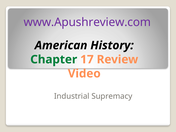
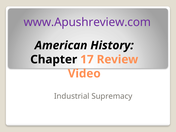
Chapter colour: green -> black
